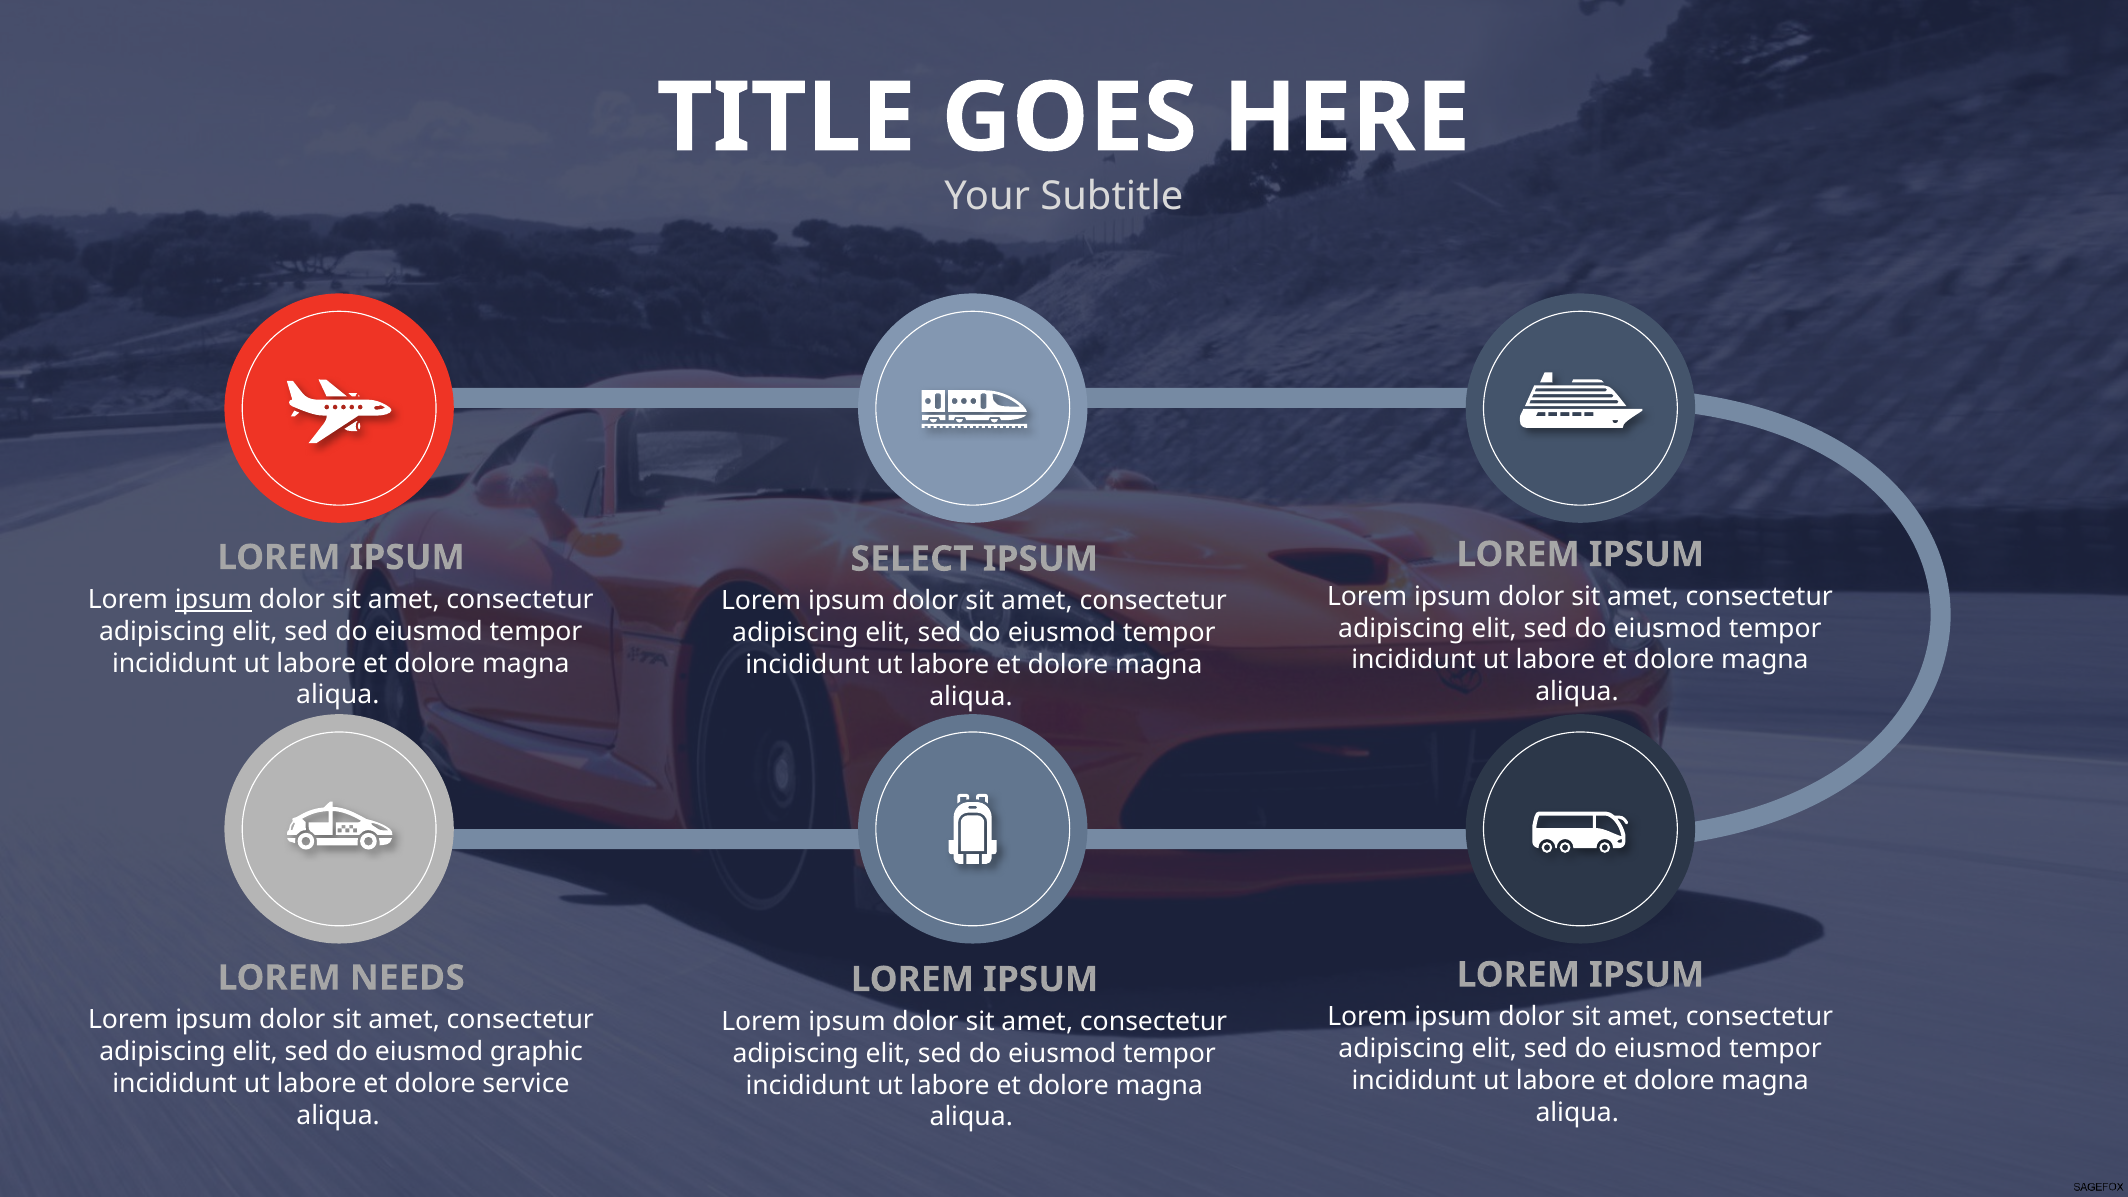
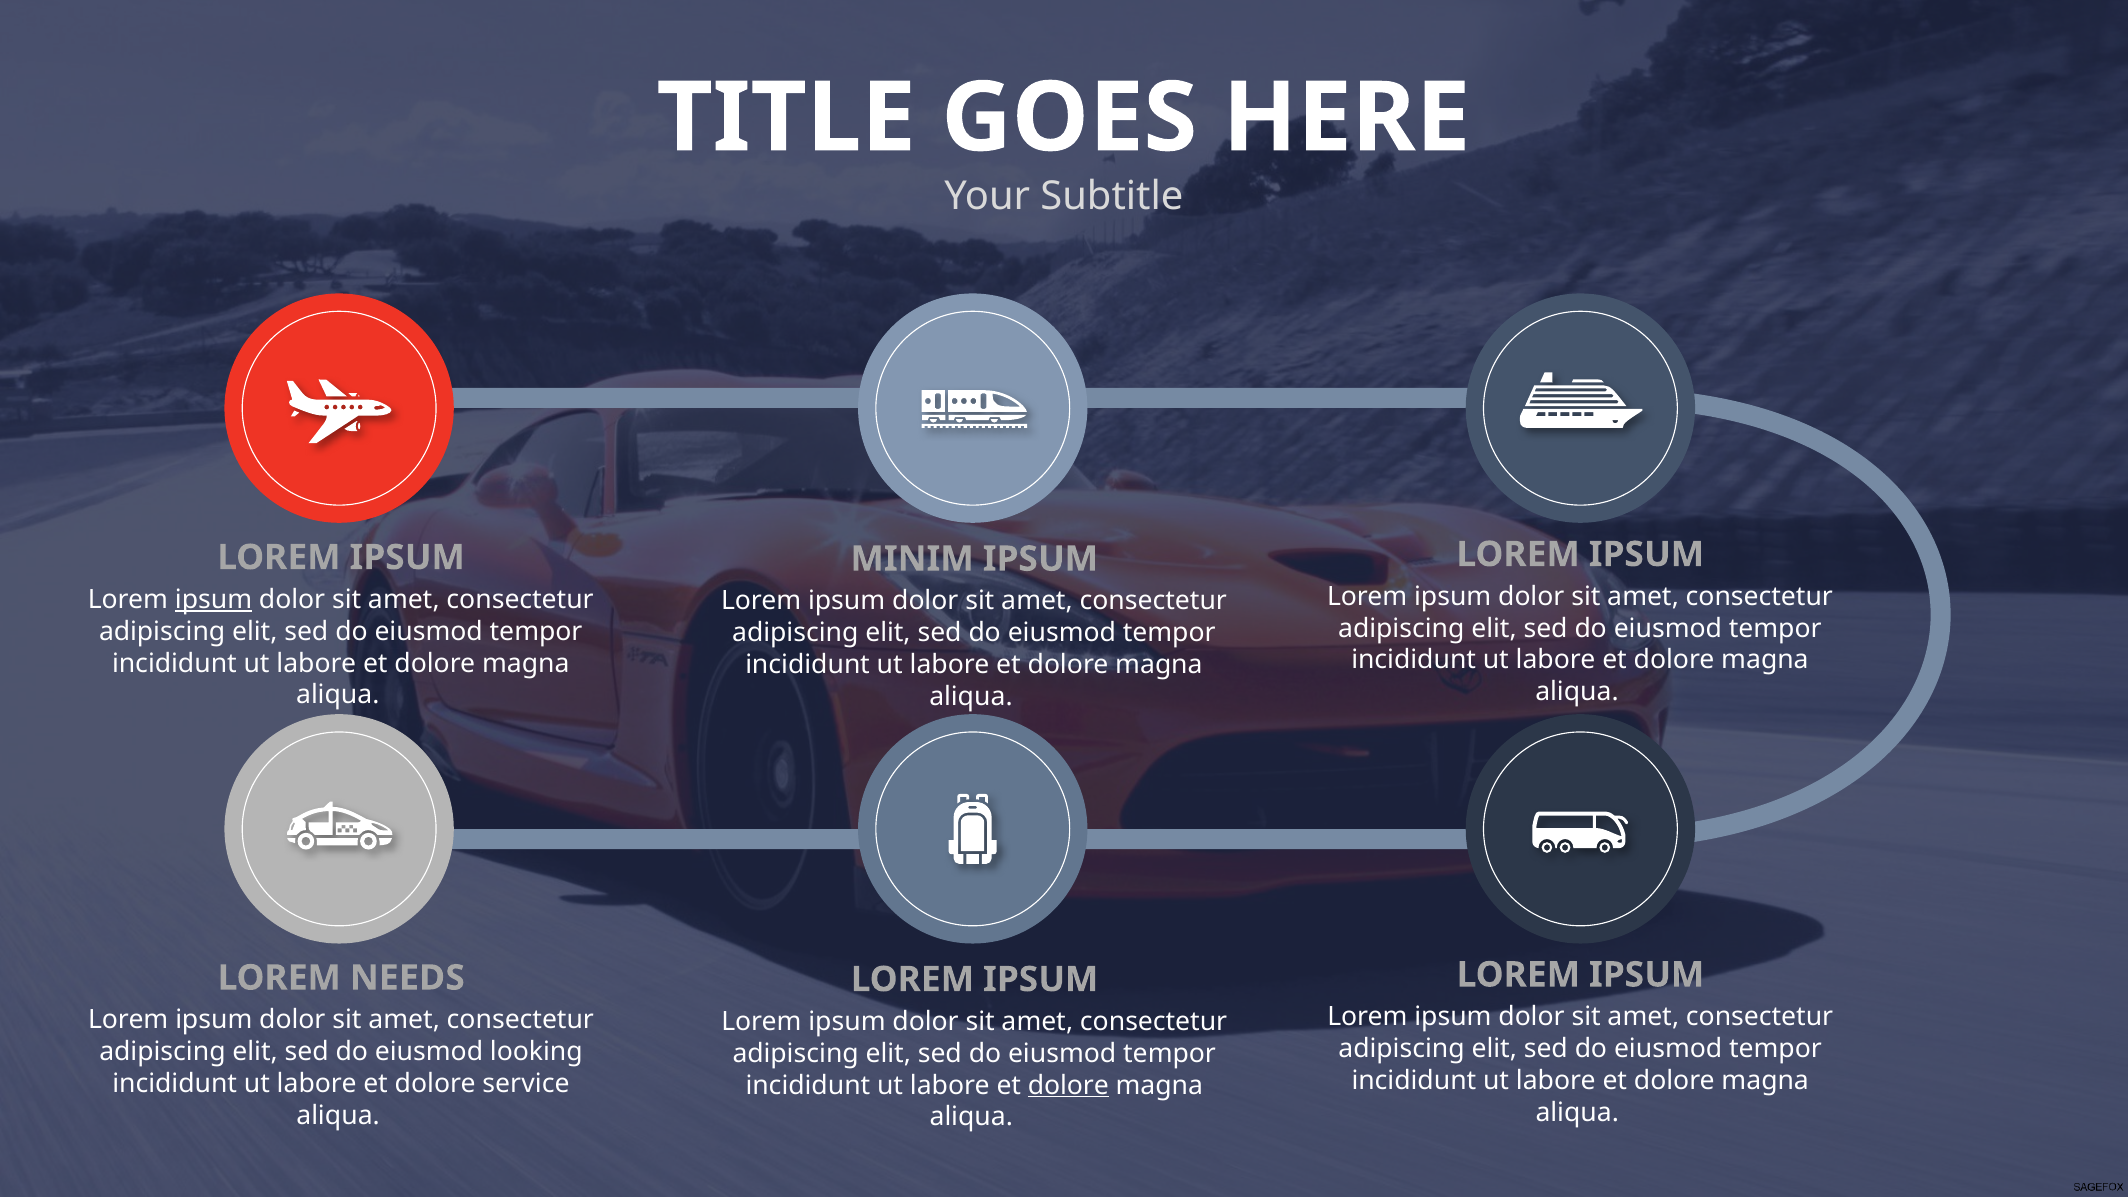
SELECT: SELECT -> MINIM
graphic: graphic -> looking
dolore at (1068, 1085) underline: none -> present
